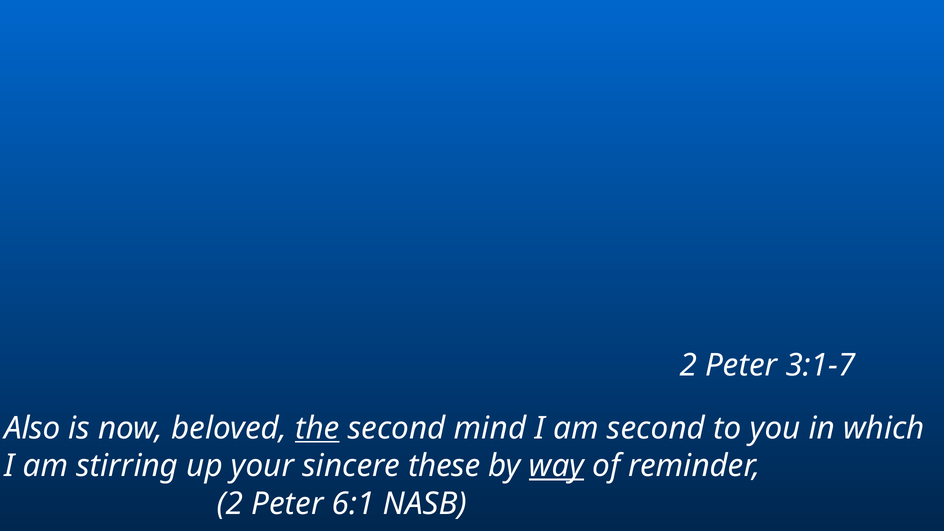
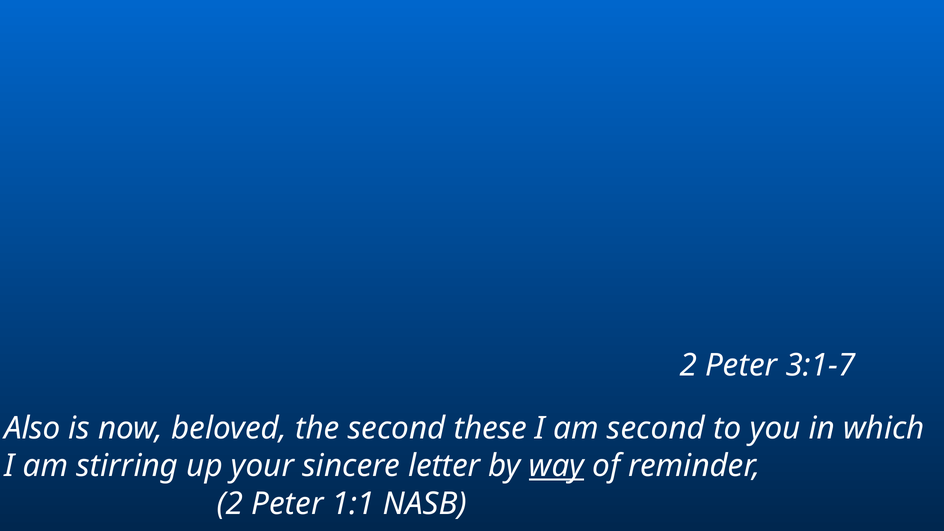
the underline: present -> none
mind: mind -> these
these: these -> letter
6:1: 6:1 -> 1:1
